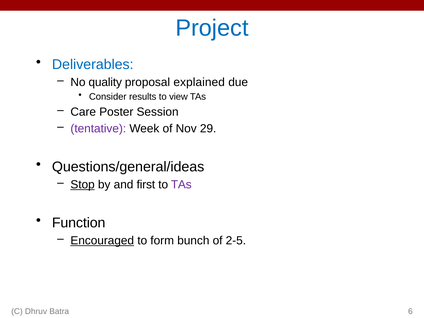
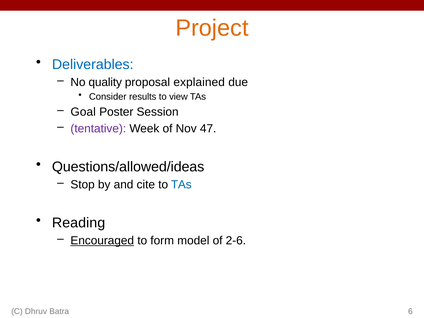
Project colour: blue -> orange
Care: Care -> Goal
29: 29 -> 47
Questions/general/ideas: Questions/general/ideas -> Questions/allowed/ideas
Stop underline: present -> none
first: first -> cite
TAs at (181, 185) colour: purple -> blue
Function: Function -> Reading
bunch: bunch -> model
2-5: 2-5 -> 2-6
